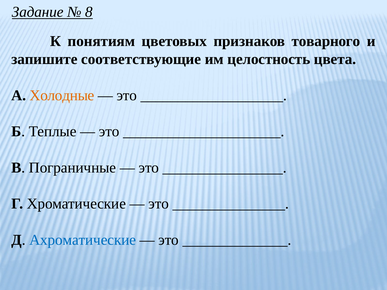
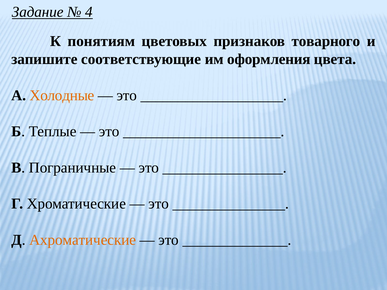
8: 8 -> 4
целостность: целостность -> оформления
Ахроматические colour: blue -> orange
